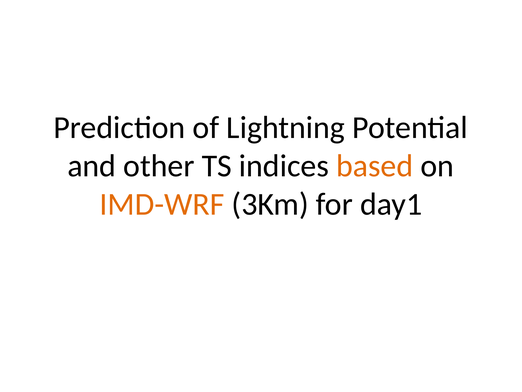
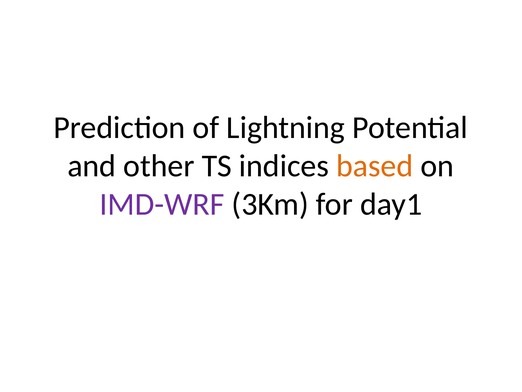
IMD-WRF colour: orange -> purple
